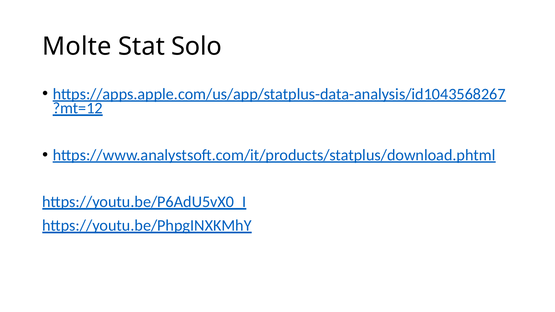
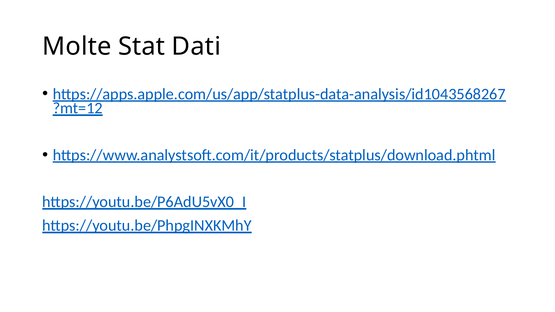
Solo: Solo -> Dati
